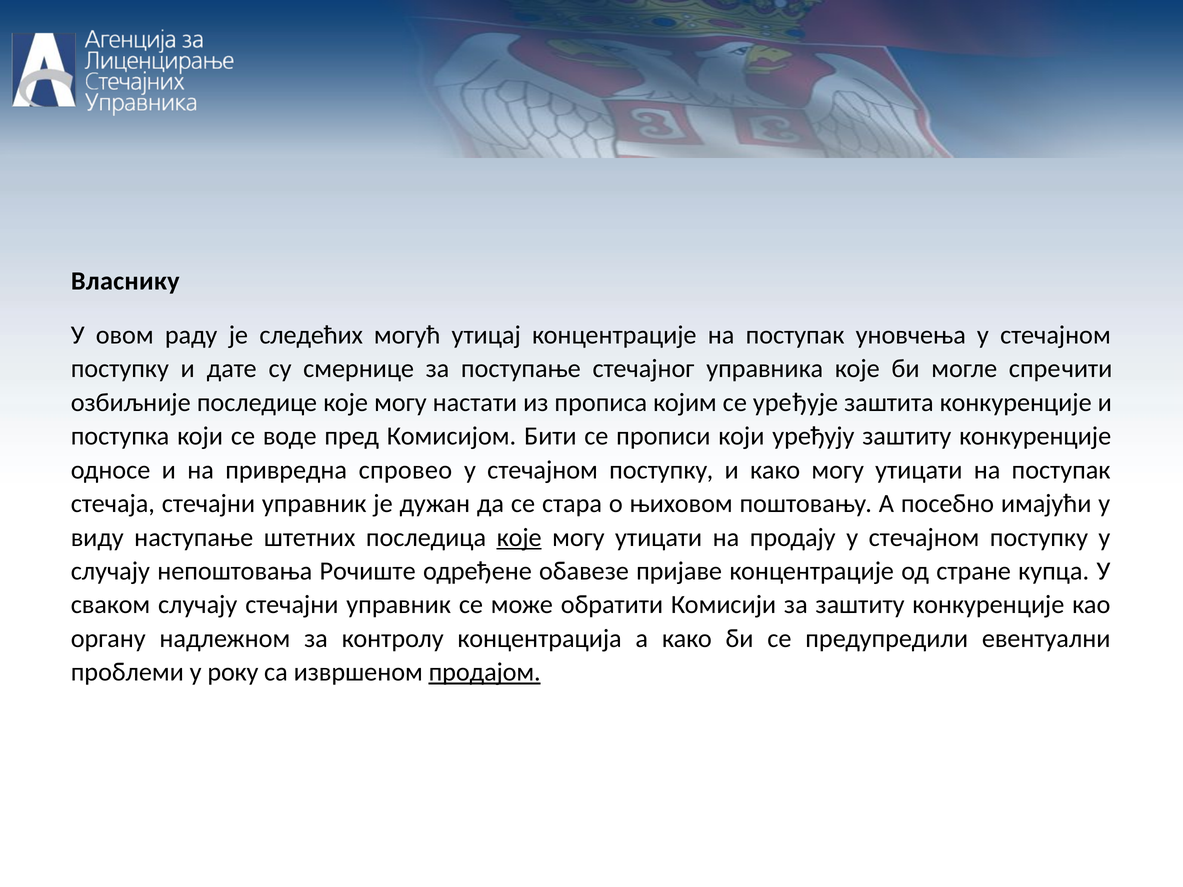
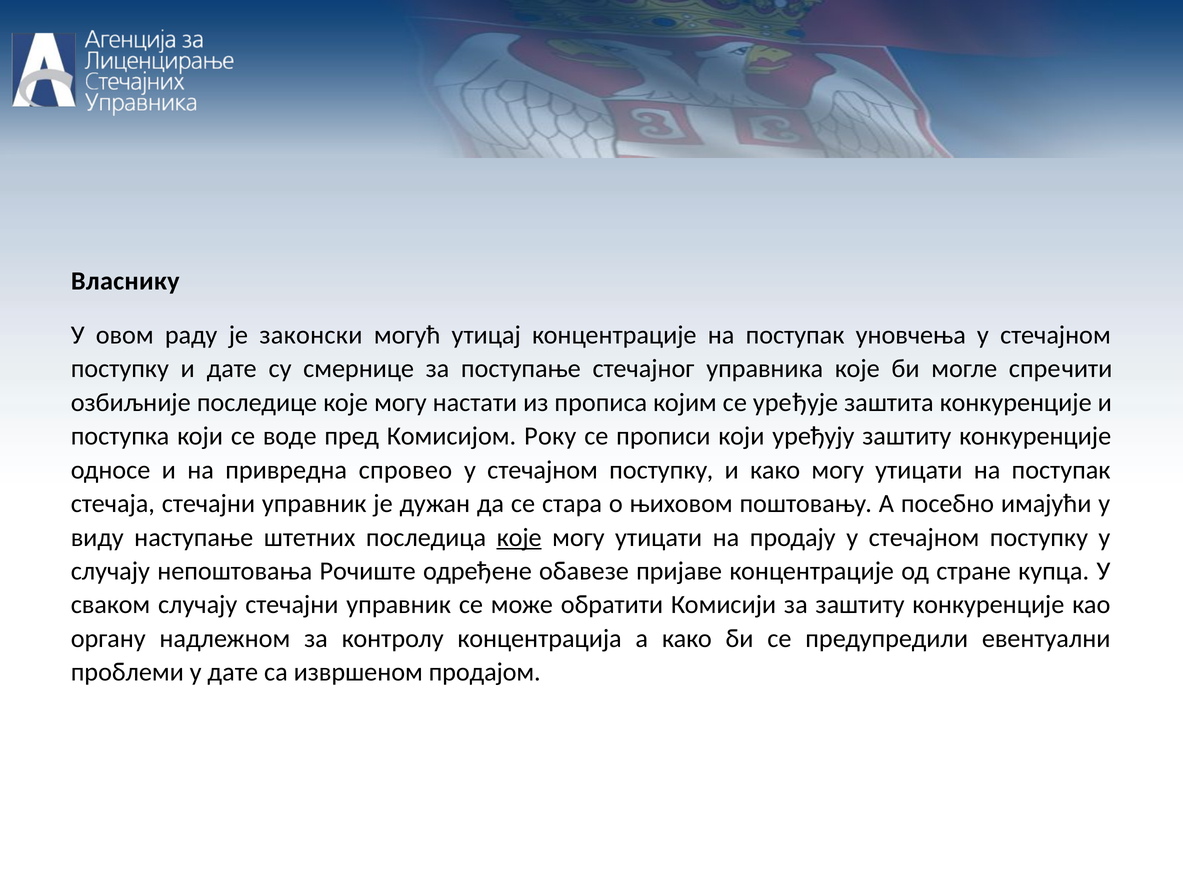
следећих: следећих -> законски
Бити: Бити -> Року
у року: року -> дате
продајом underline: present -> none
